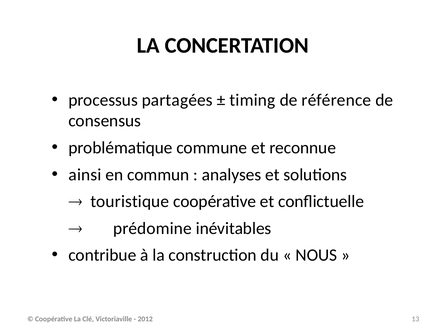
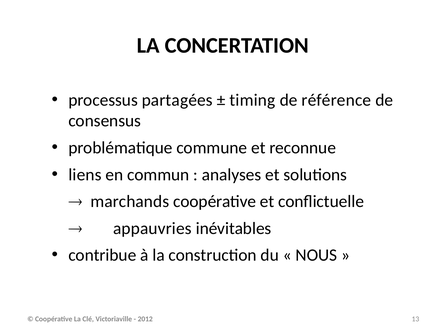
ainsi: ainsi -> liens
touristique: touristique -> marchands
prédomine: prédomine -> appauvries
